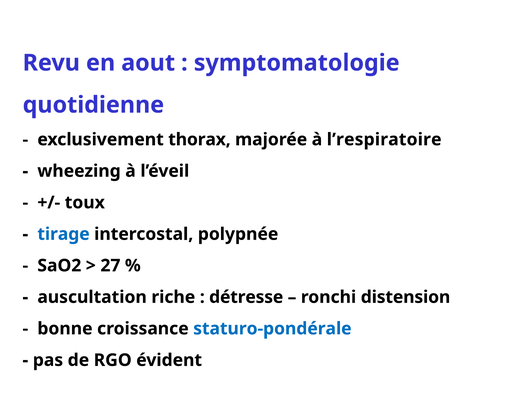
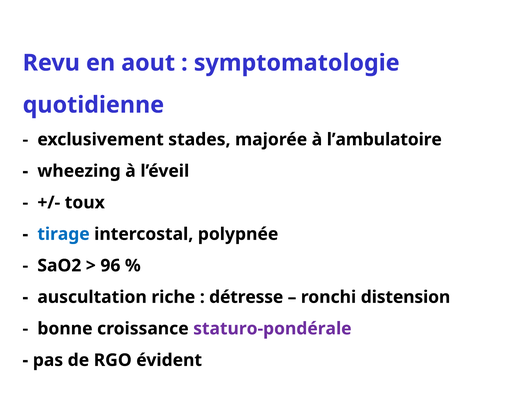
thorax: thorax -> stades
l’respiratoire: l’respiratoire -> l’ambulatoire
27: 27 -> 96
staturo-pondérale colour: blue -> purple
